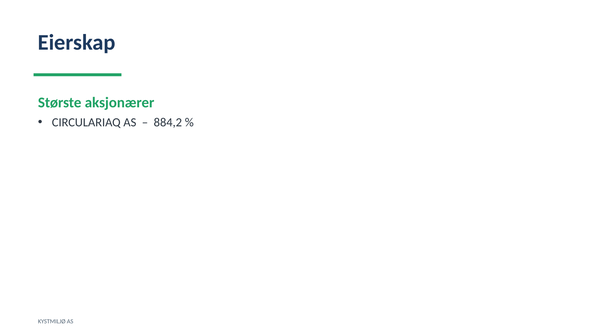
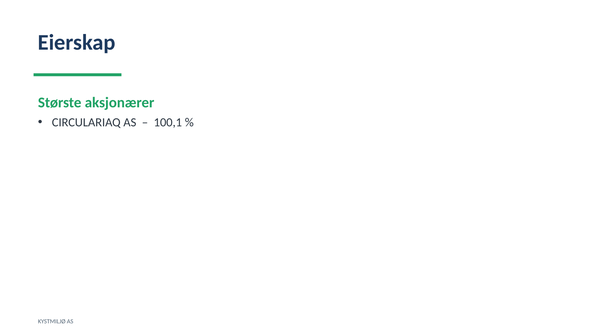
884,2: 884,2 -> 100,1
